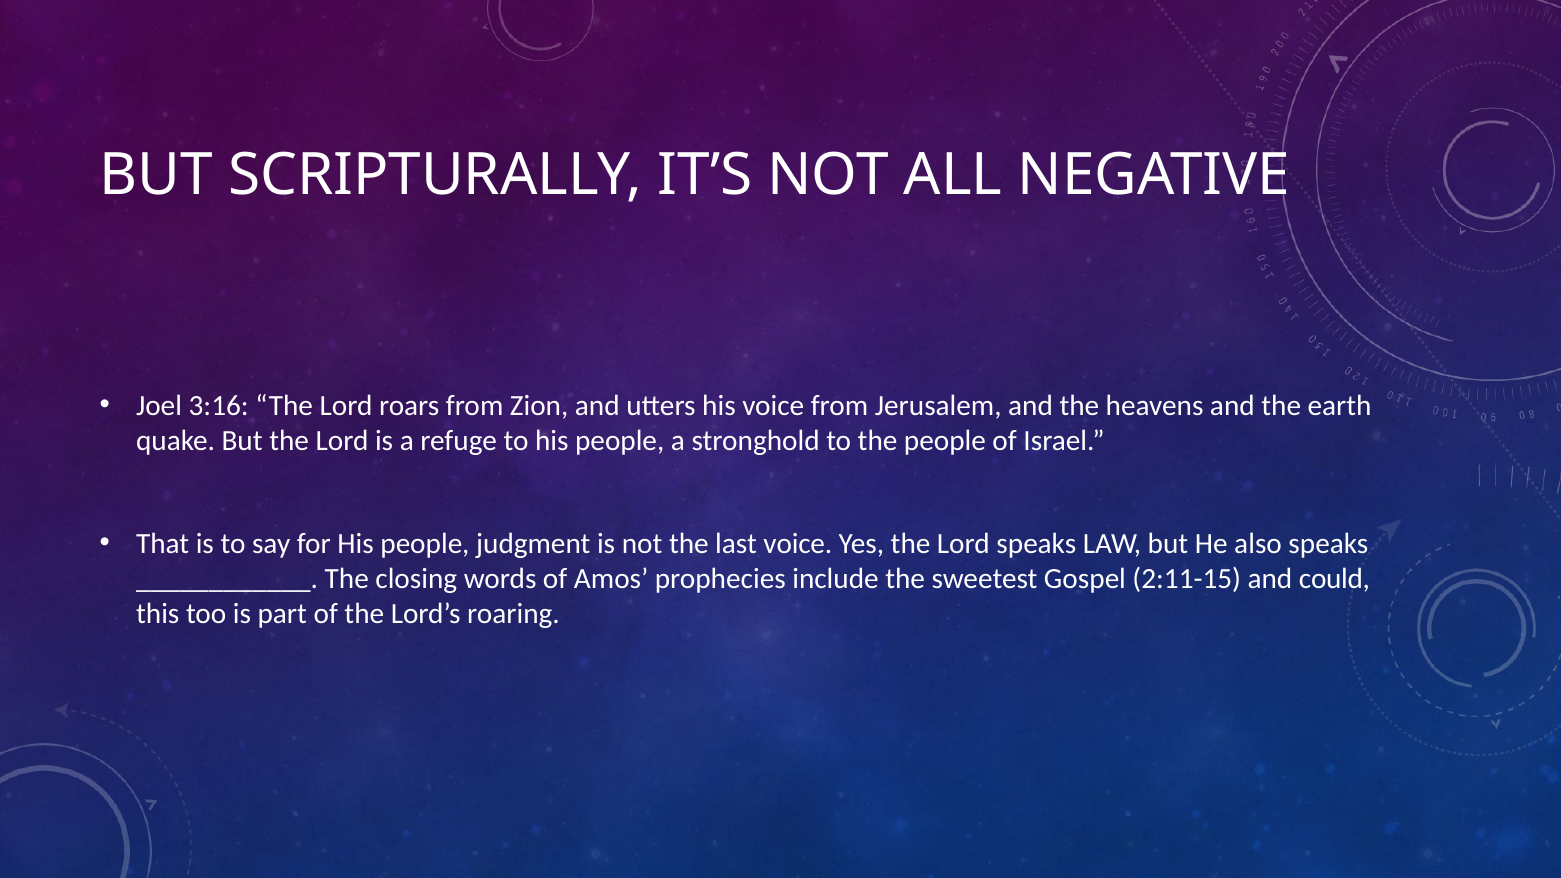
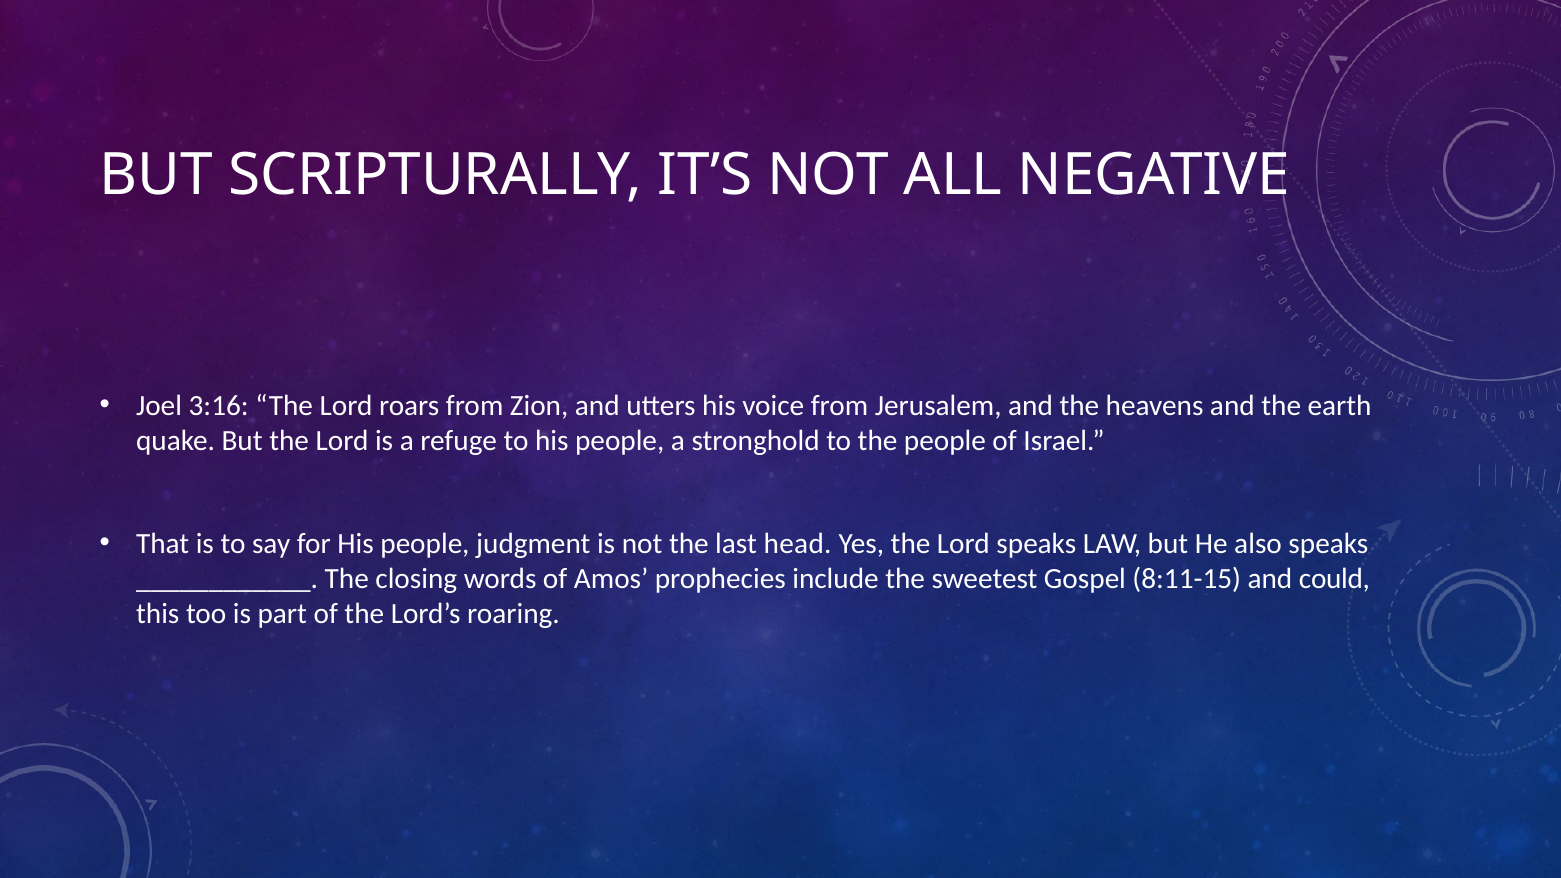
last voice: voice -> head
2:11-15: 2:11-15 -> 8:11-15
